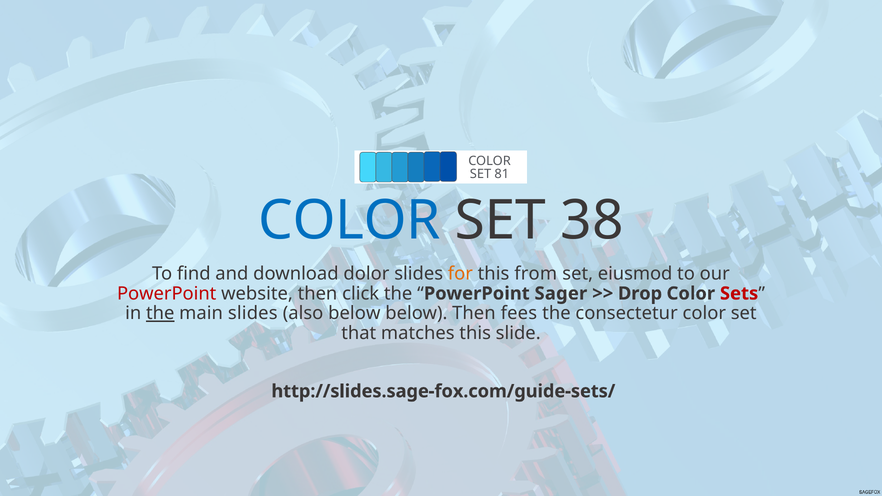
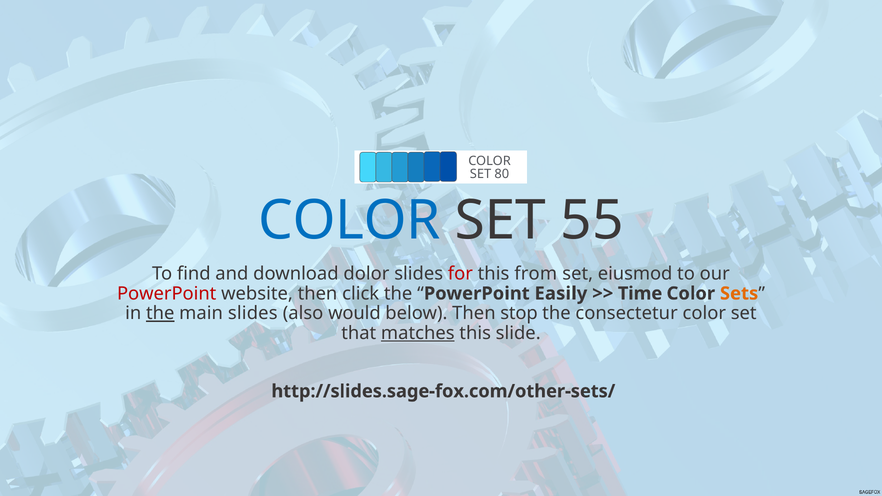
81: 81 -> 80
38: 38 -> 55
for colour: orange -> red
Sager: Sager -> Easily
Drop: Drop -> Time
Sets colour: red -> orange
also below: below -> would
fees: fees -> stop
matches underline: none -> present
http://slides.sage-fox.com/guide-sets/: http://slides.sage-fox.com/guide-sets/ -> http://slides.sage-fox.com/other-sets/
